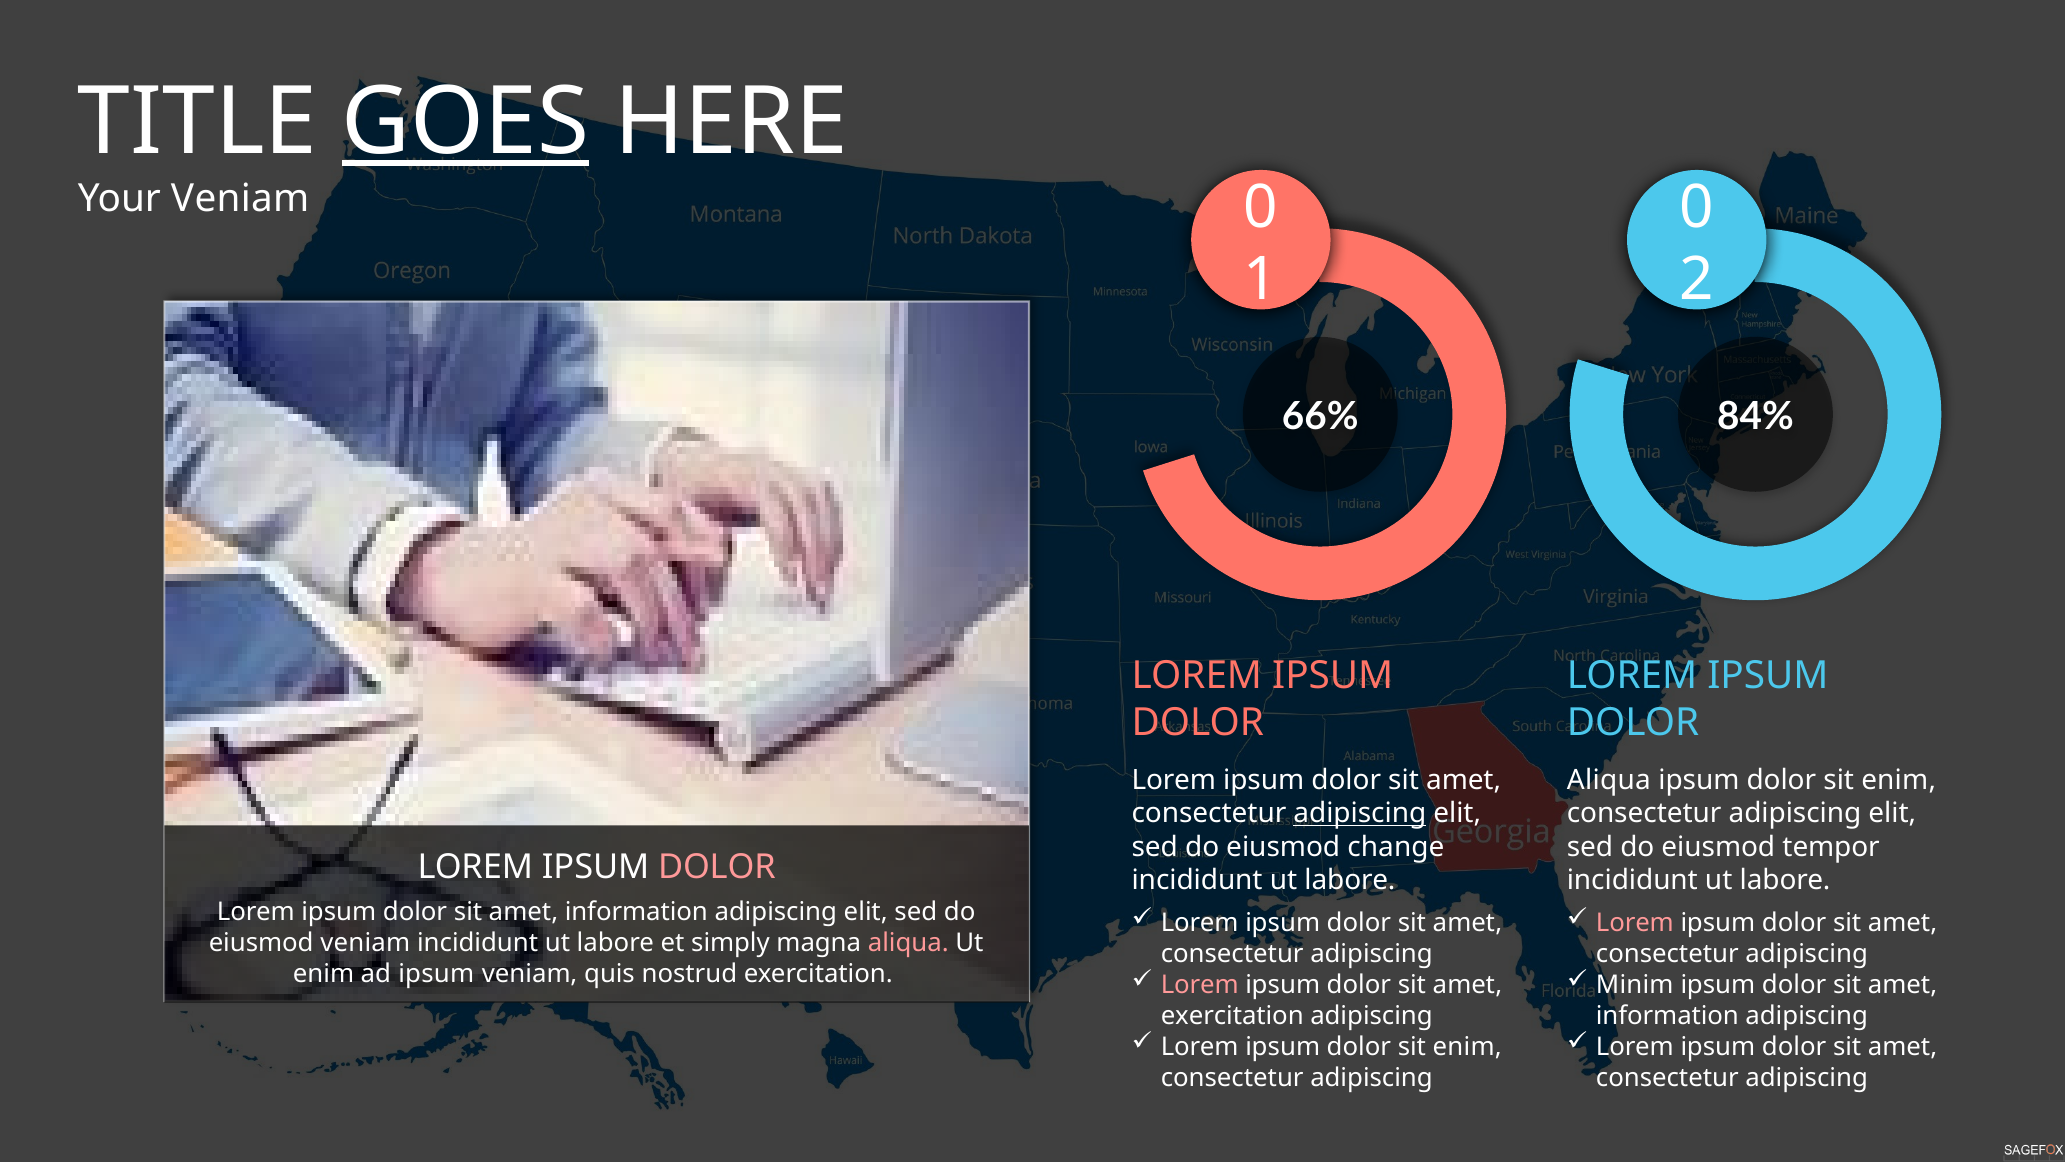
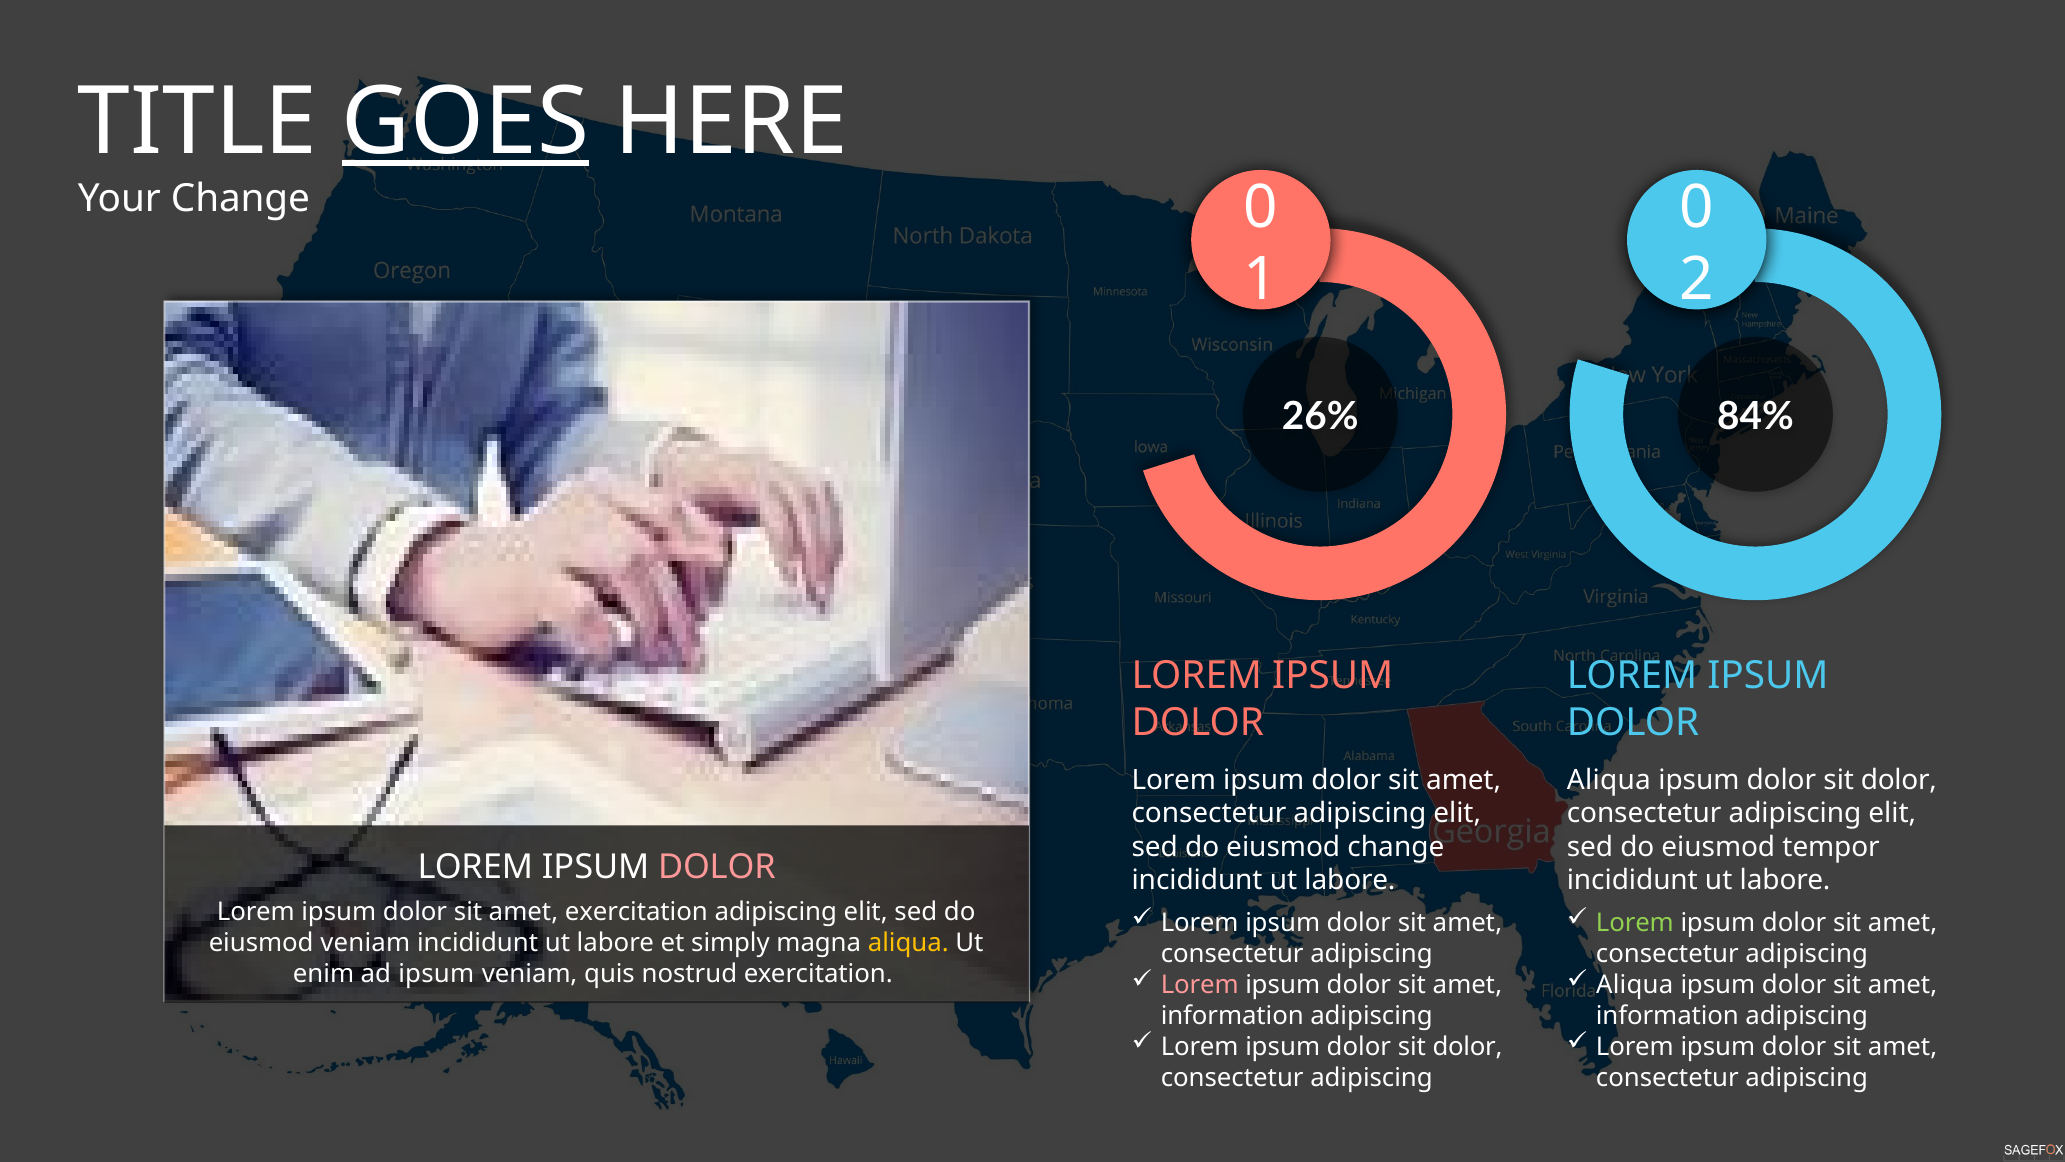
Your Veniam: Veniam -> Change
66%: 66% -> 26%
enim at (1899, 779): enim -> dolor
adipiscing at (1360, 813) underline: present -> none
information at (636, 911): information -> exercitation
Lorem at (1635, 923) colour: pink -> light green
aliqua at (908, 942) colour: pink -> yellow
Minim at (1635, 985): Minim -> Aliqua
exercitation at (1232, 1016): exercitation -> information
enim at (1467, 1047): enim -> dolor
